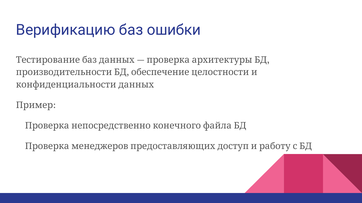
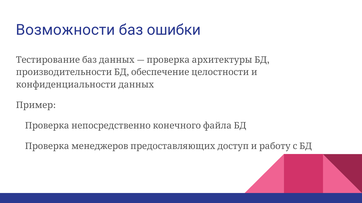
Верификацию: Верификацию -> Возможности
